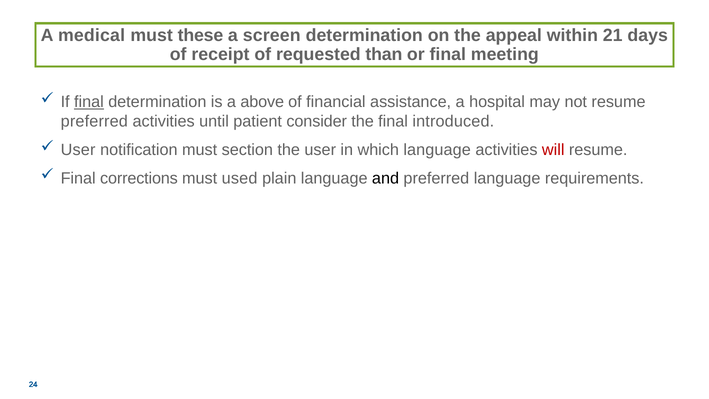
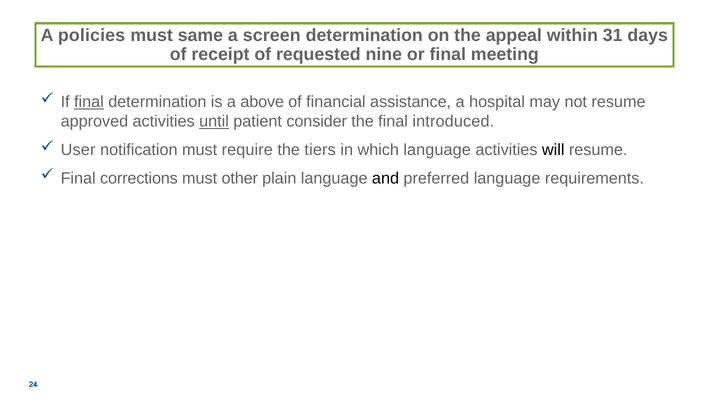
medical: medical -> policies
these: these -> same
21: 21 -> 31
than: than -> nine
preferred at (94, 122): preferred -> approved
until underline: none -> present
section: section -> require
the user: user -> tiers
will colour: red -> black
used: used -> other
